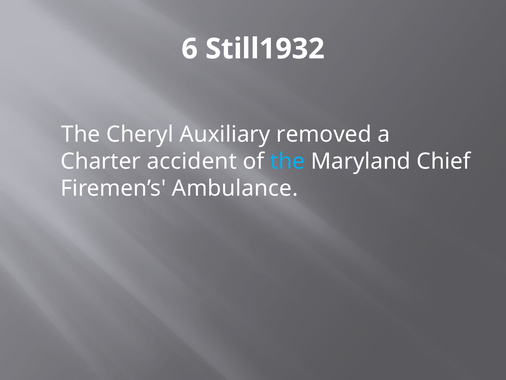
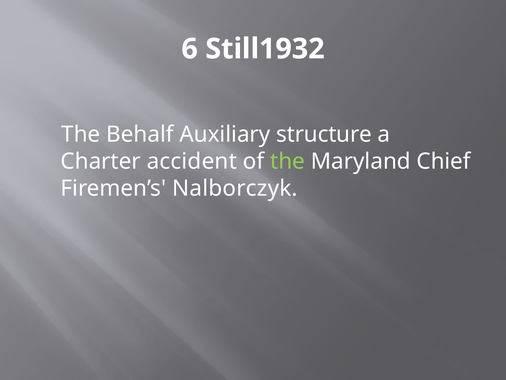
Cheryl: Cheryl -> Behalf
removed: removed -> structure
the at (288, 161) colour: light blue -> light green
Ambulance: Ambulance -> Nalborczyk
